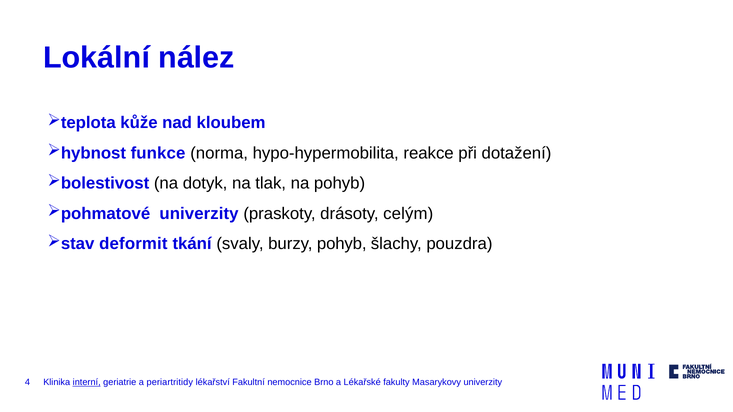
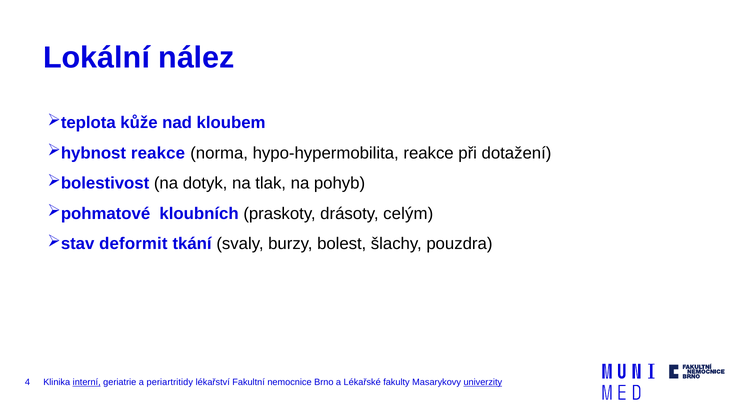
funkce at (158, 153): funkce -> reakce
univerzity at (199, 214): univerzity -> kloubních
burzy pohyb: pohyb -> bolest
univerzity at (483, 383) underline: none -> present
